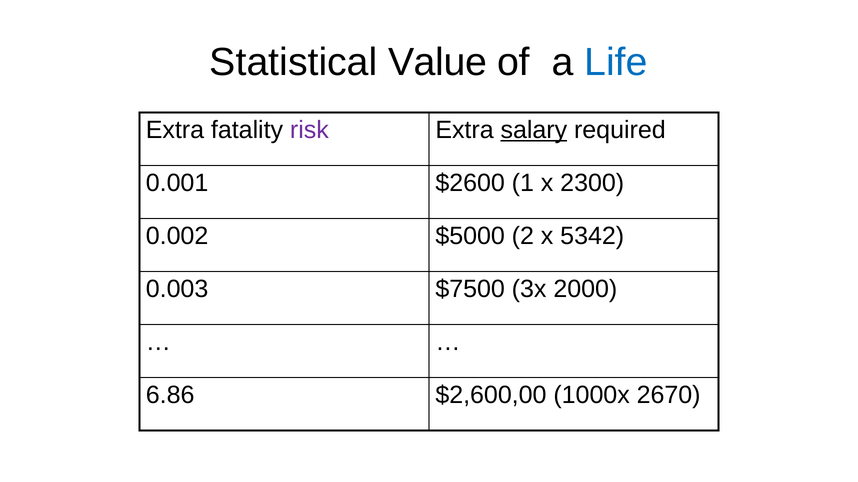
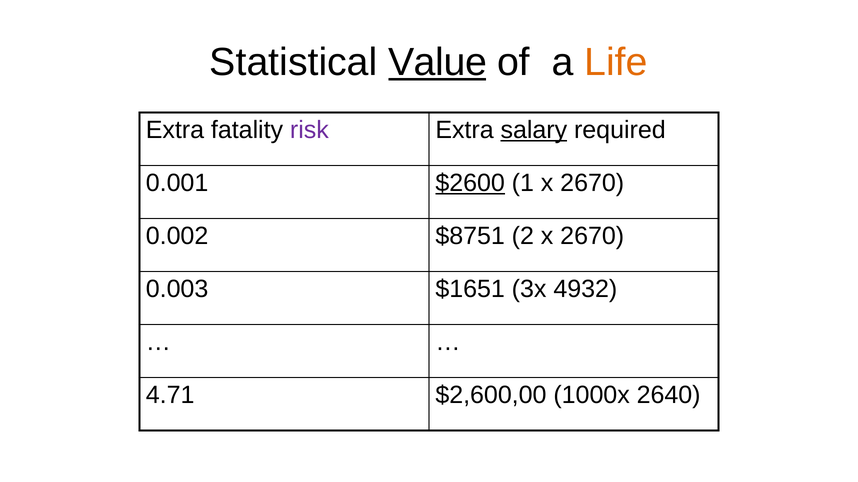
Value underline: none -> present
Life colour: blue -> orange
$2600 underline: none -> present
1 x 2300: 2300 -> 2670
$5000: $5000 -> $8751
2 x 5342: 5342 -> 2670
$7500: $7500 -> $1651
2000: 2000 -> 4932
6.86: 6.86 -> 4.71
2670: 2670 -> 2640
